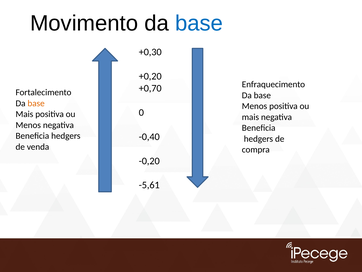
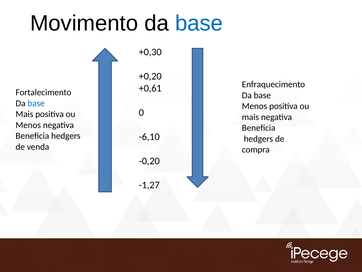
+0,70: +0,70 -> +0,61
base at (36, 103) colour: orange -> blue
-0,40: -0,40 -> -6,10
-5,61: -5,61 -> -1,27
